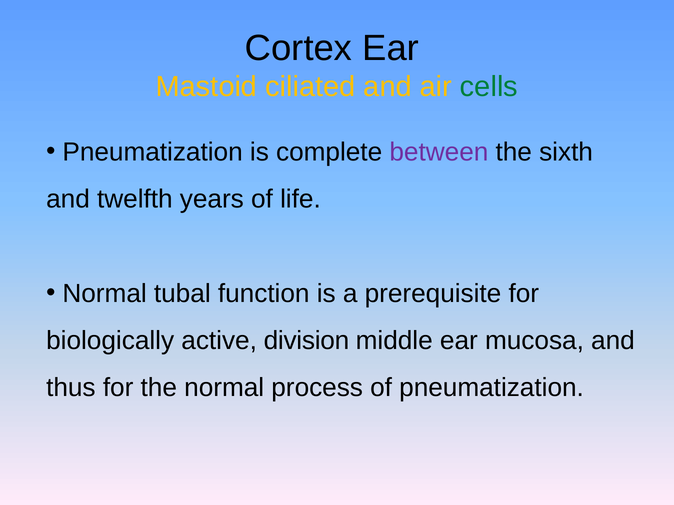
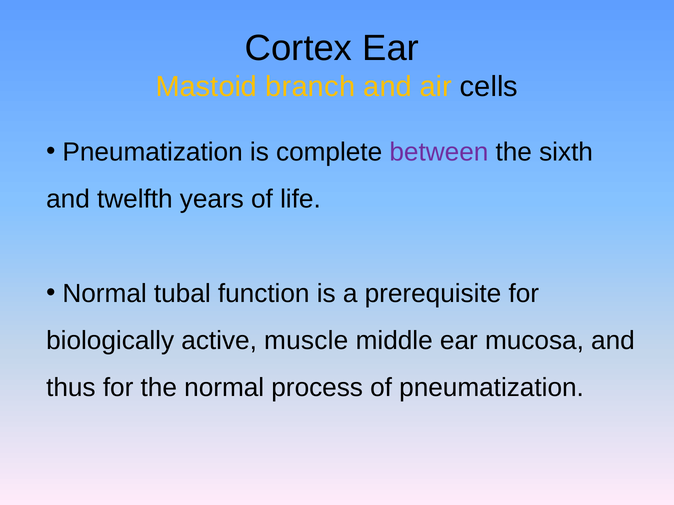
ciliated: ciliated -> branch
cells colour: green -> black
division: division -> muscle
